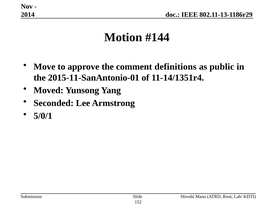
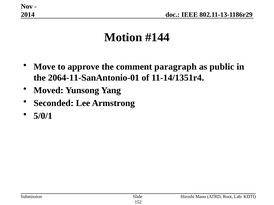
definitions: definitions -> paragraph
2015-11-SanAntonio-01: 2015-11-SanAntonio-01 -> 2064-11-SanAntonio-01
